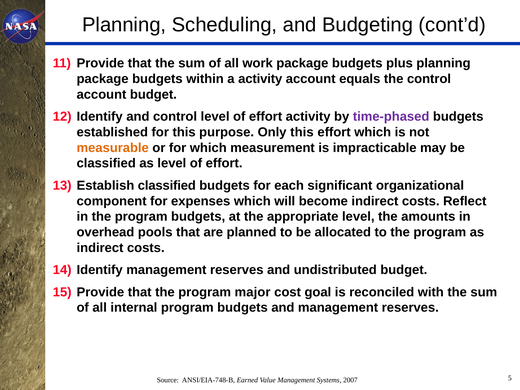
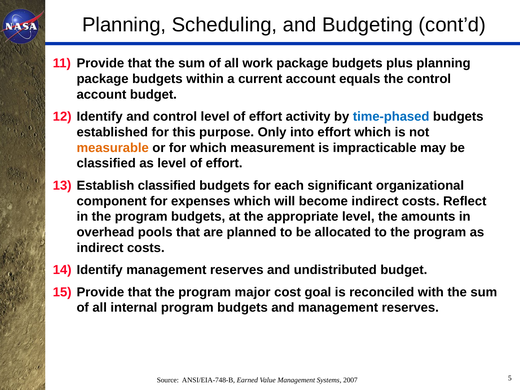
a activity: activity -> current
time-phased colour: purple -> blue
Only this: this -> into
